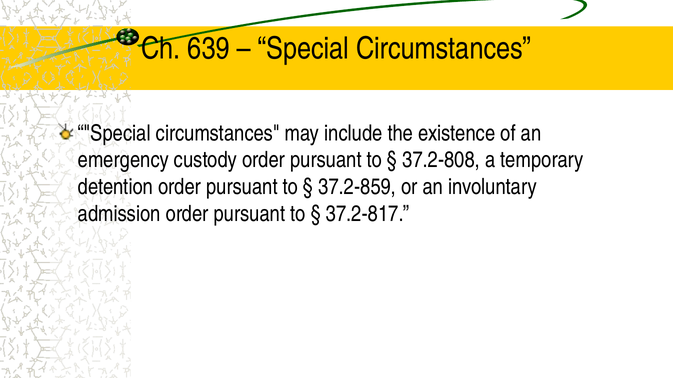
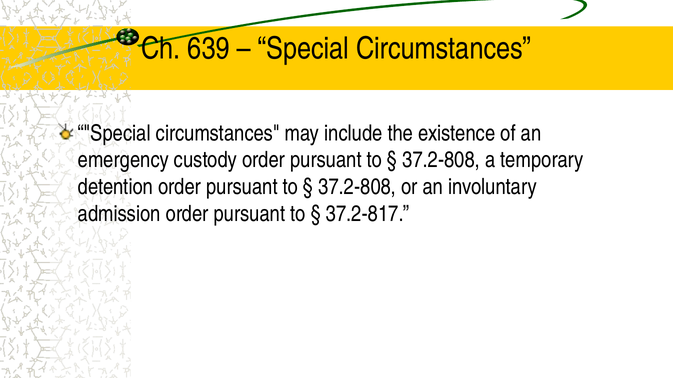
37.2-859 at (357, 187): 37.2-859 -> 37.2-808
